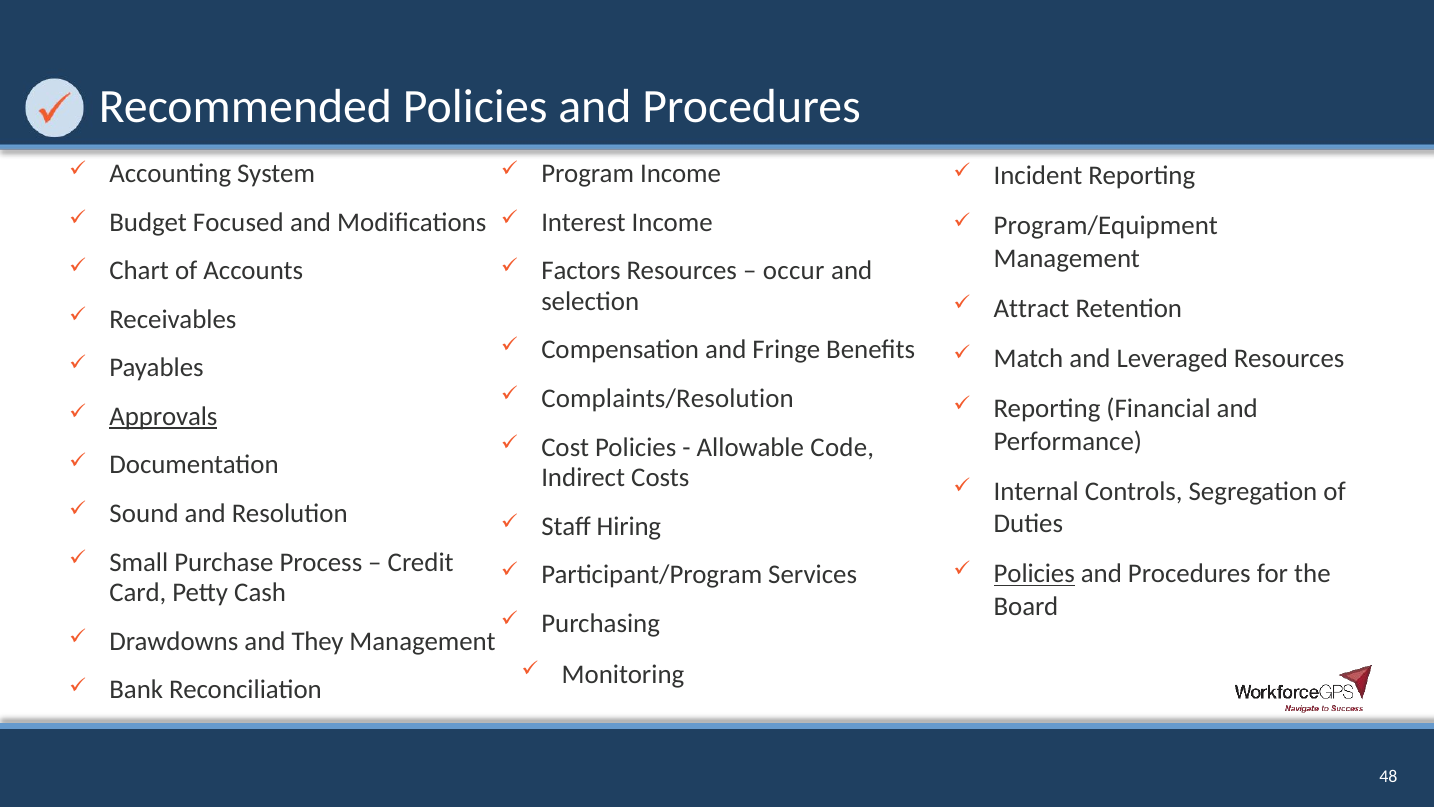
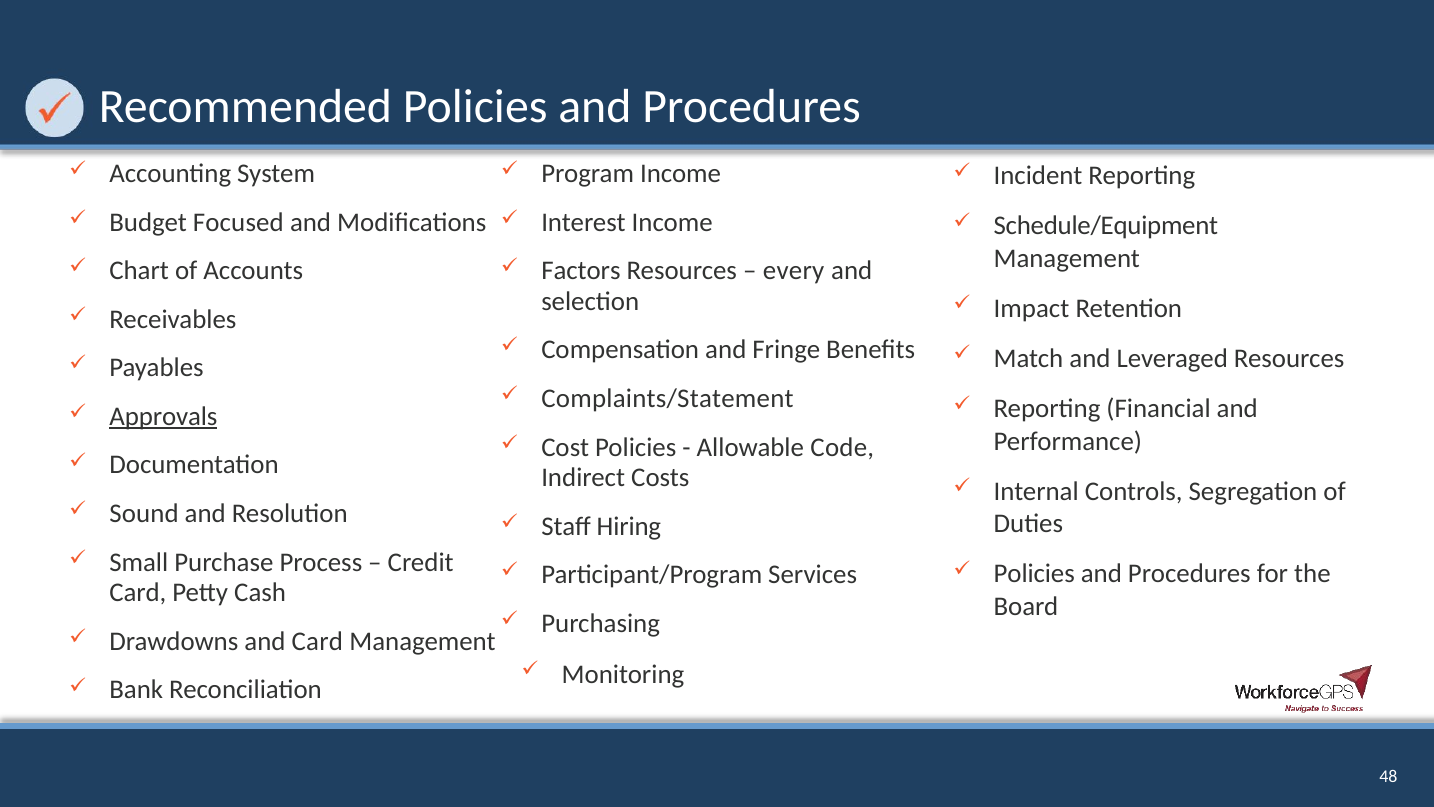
Program/Equipment: Program/Equipment -> Schedule/Equipment
occur: occur -> every
Attract: Attract -> Impact
Complaints/Resolution: Complaints/Resolution -> Complaints/Statement
Policies at (1034, 574) underline: present -> none
and They: They -> Card
